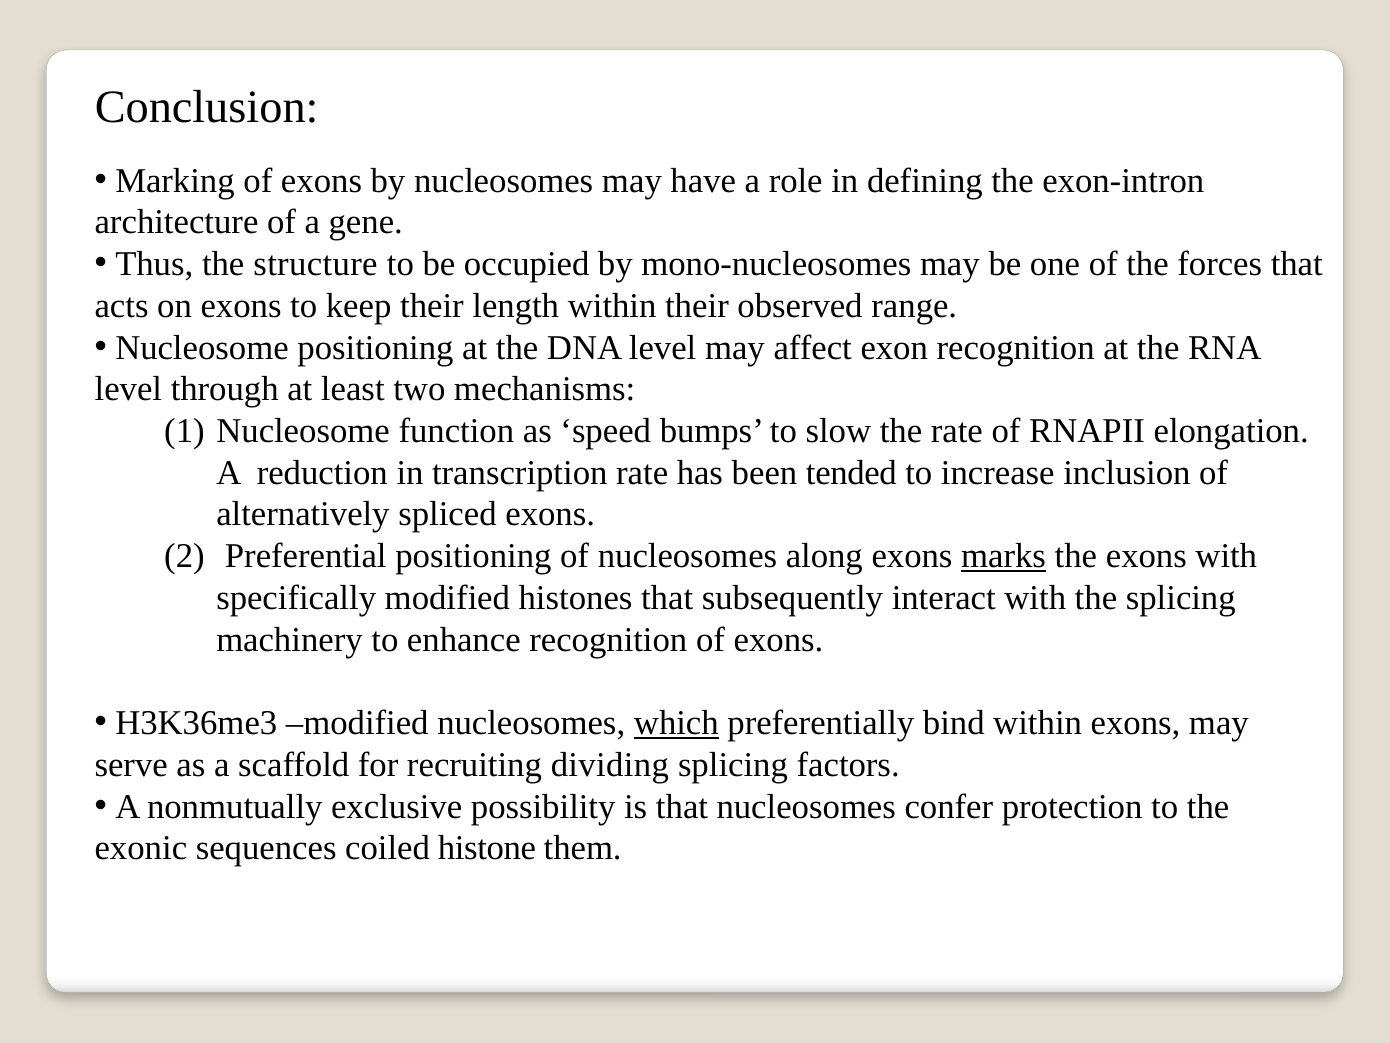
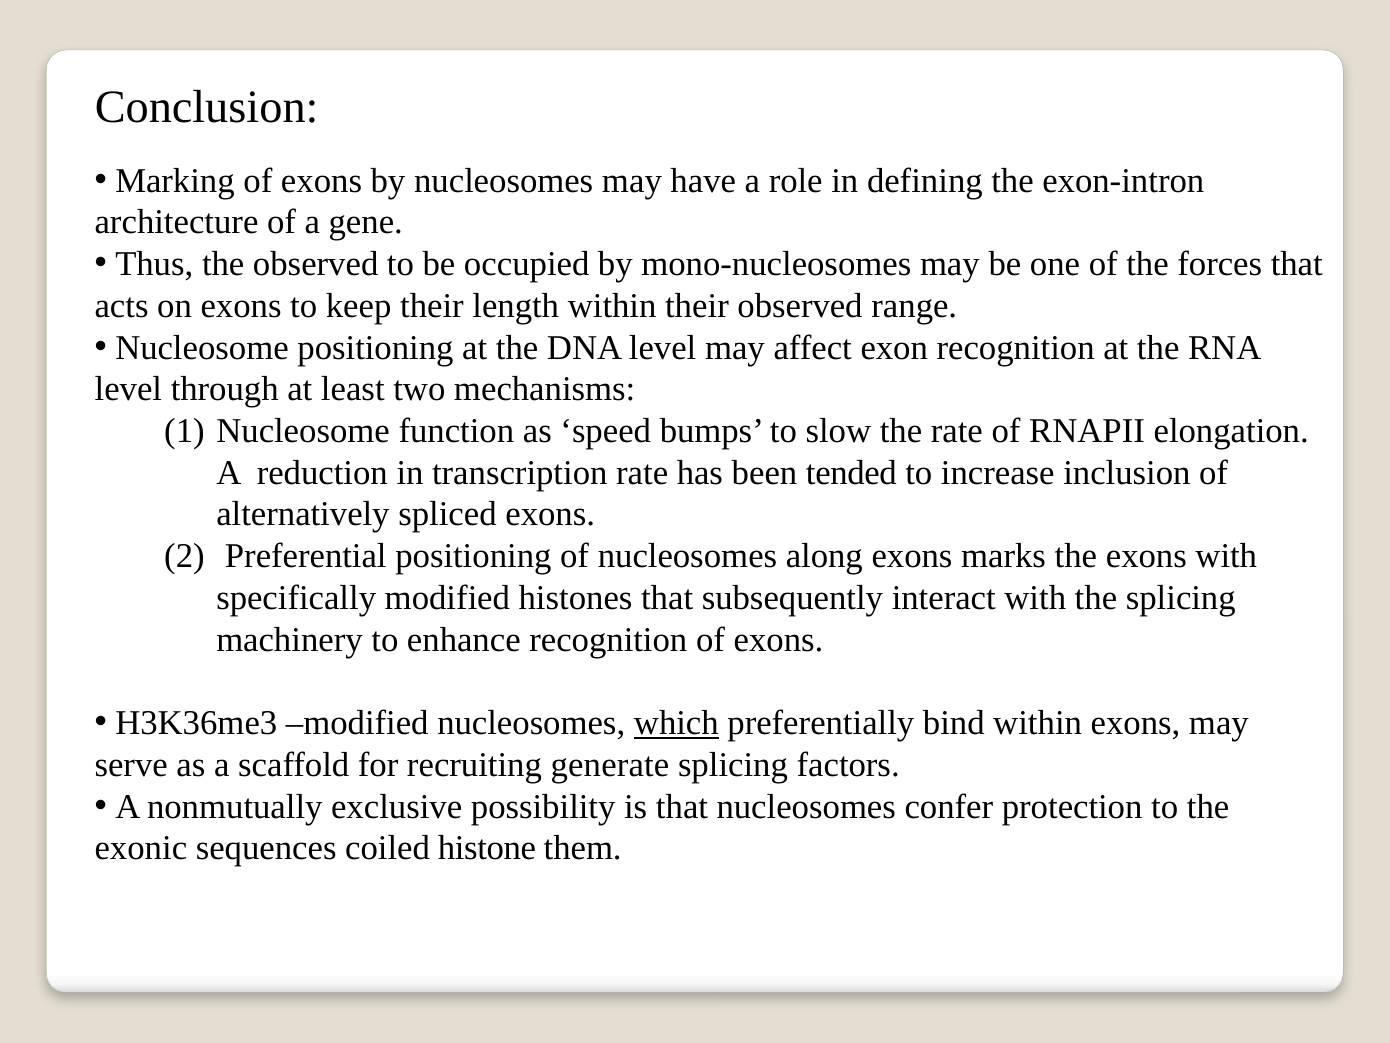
the structure: structure -> observed
marks underline: present -> none
dividing: dividing -> generate
